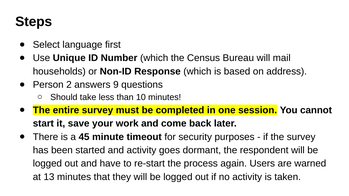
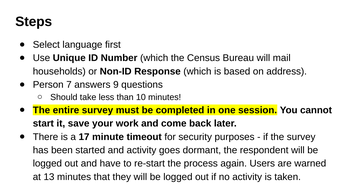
2: 2 -> 7
45: 45 -> 17
